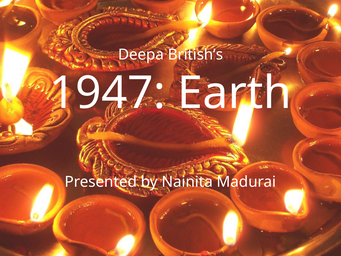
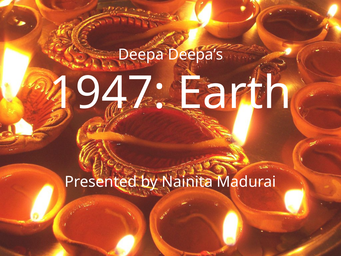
British’s: British’s -> Deepa’s
